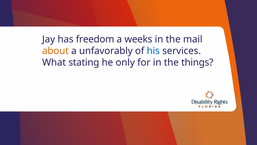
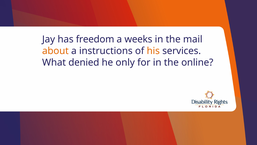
unfavorably: unfavorably -> instructions
his colour: blue -> orange
stating: stating -> denied
things: things -> online
